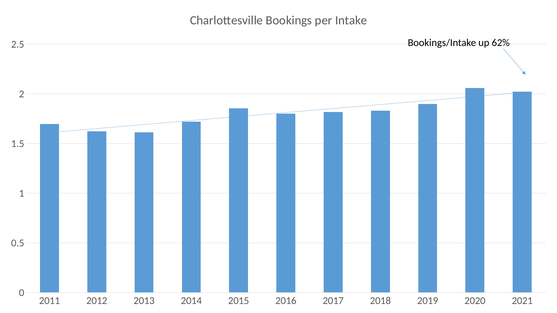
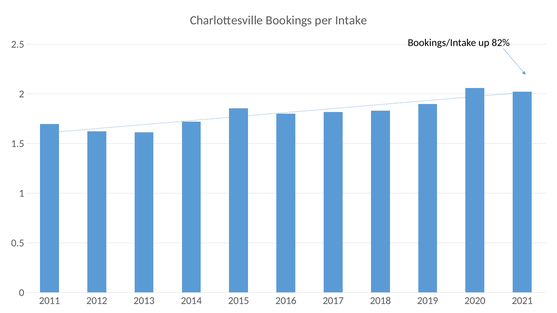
62%: 62% -> 82%
